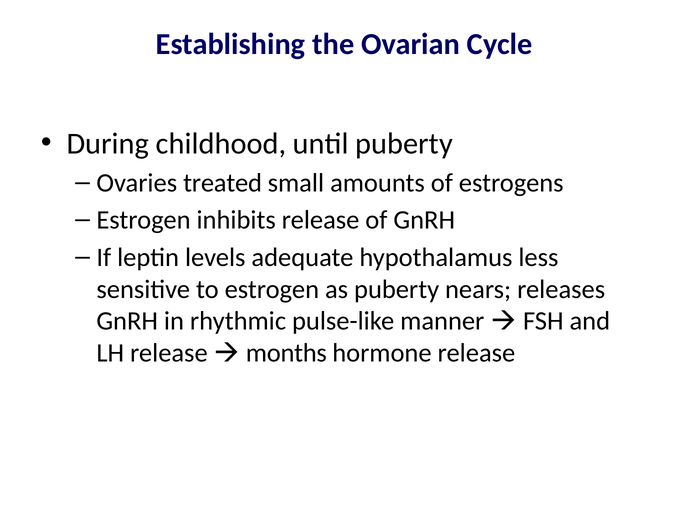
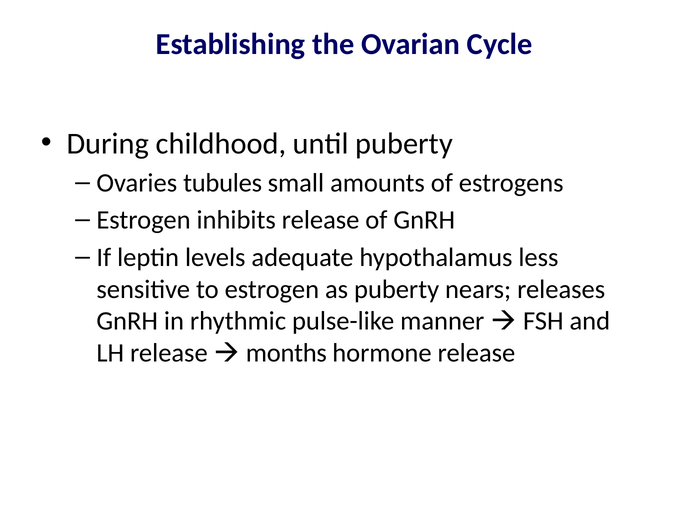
treated: treated -> tubules
